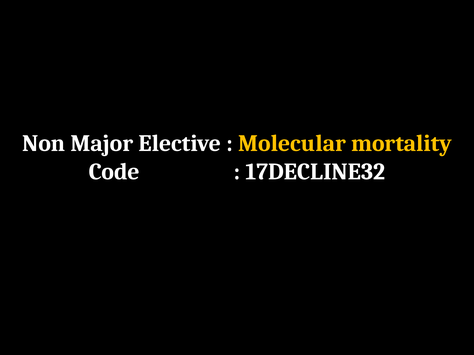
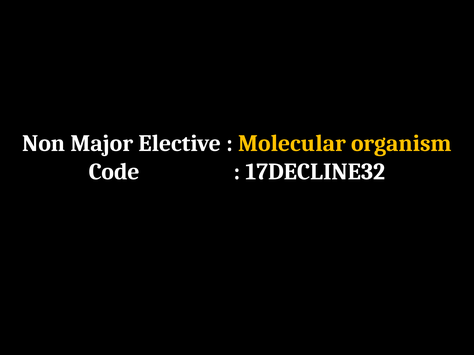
mortality: mortality -> organism
